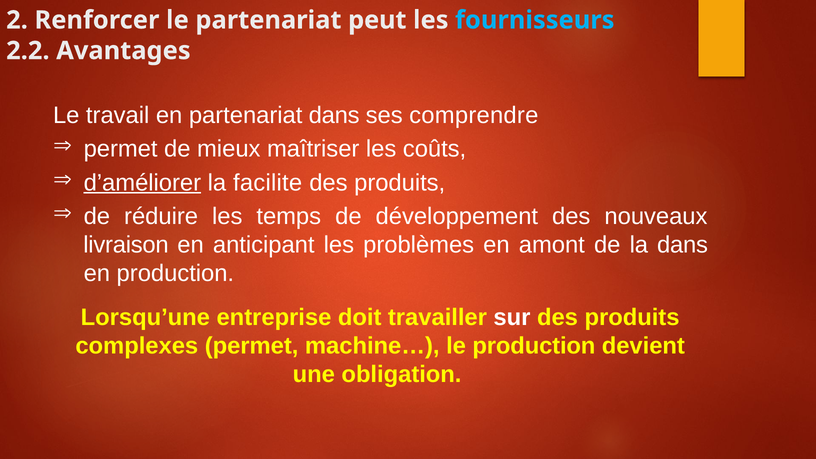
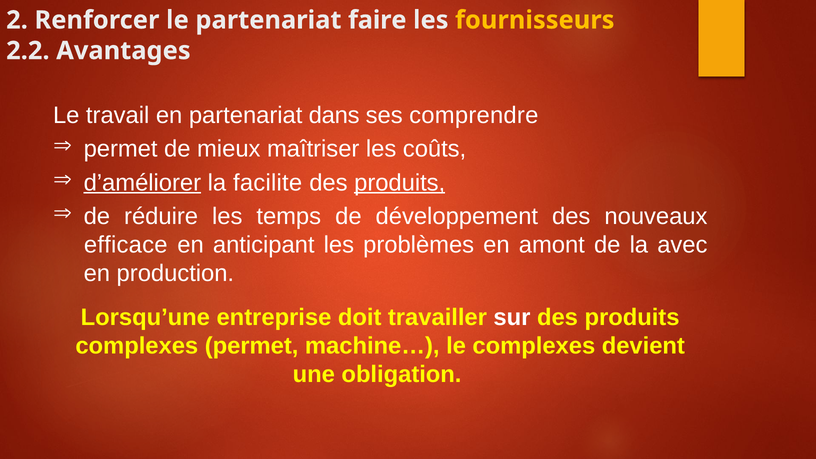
peut: peut -> faire
fournisseurs colour: light blue -> yellow
produits at (400, 183) underline: none -> present
livraison: livraison -> efficace
la dans: dans -> avec
le production: production -> complexes
